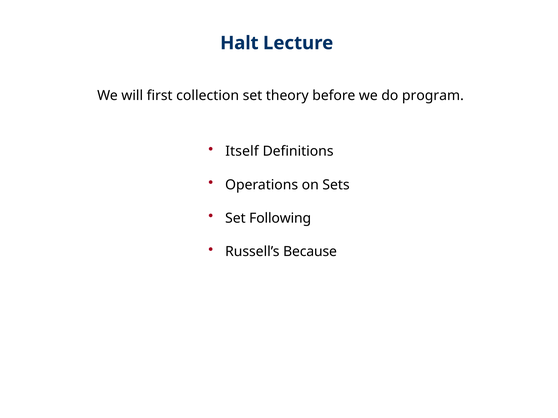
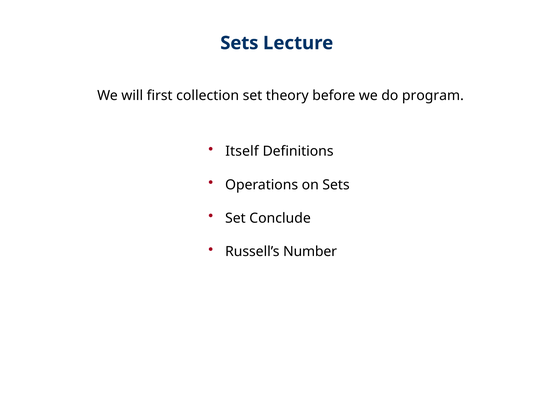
Halt at (239, 43): Halt -> Sets
Following: Following -> Conclude
Because: Because -> Number
